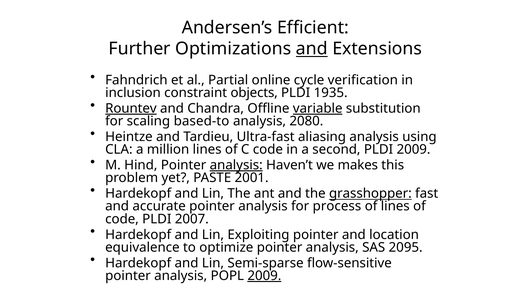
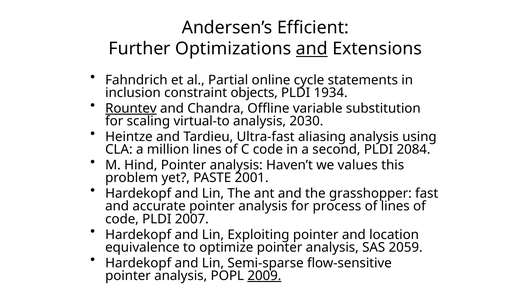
verification: verification -> statements
1935: 1935 -> 1934
variable underline: present -> none
based-to: based-to -> virtual-to
2080: 2080 -> 2030
PLDI 2009: 2009 -> 2084
analysis at (236, 165) underline: present -> none
makes: makes -> values
grasshopper underline: present -> none
2095: 2095 -> 2059
